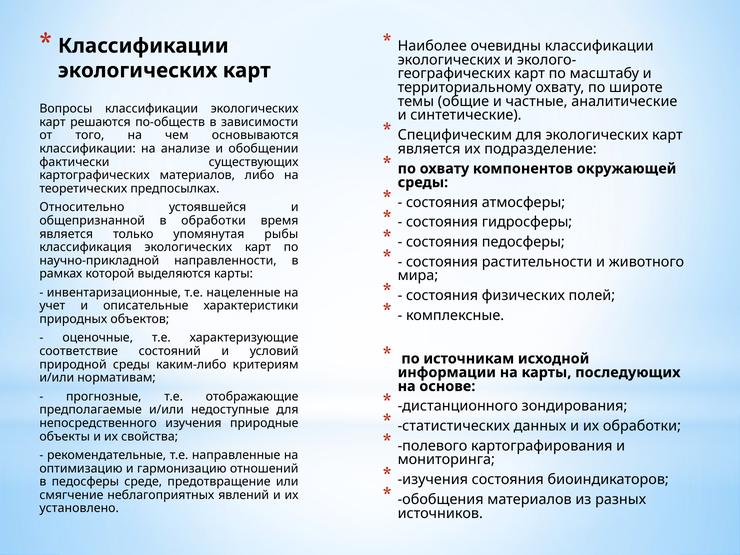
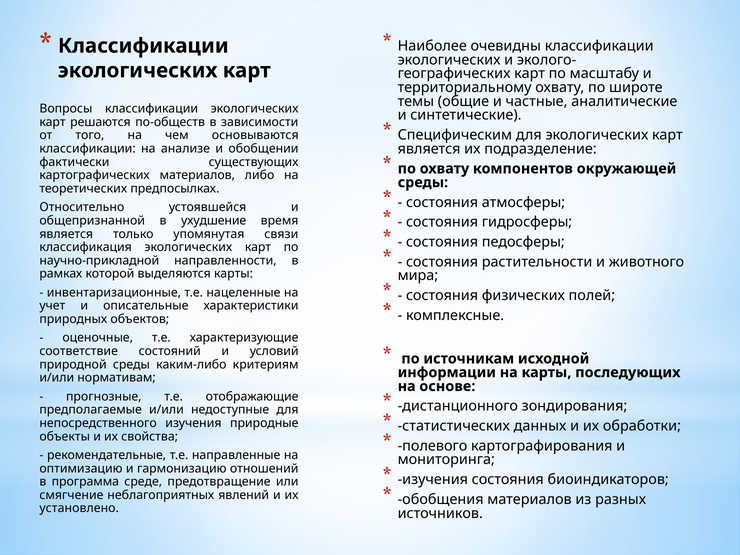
в обработки: обработки -> ухудшение
рыбы: рыбы -> связи
в педосферы: педосферы -> программа
